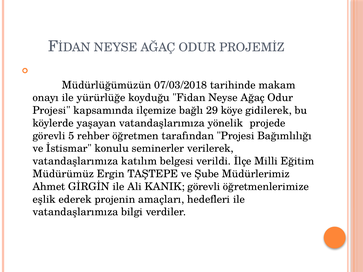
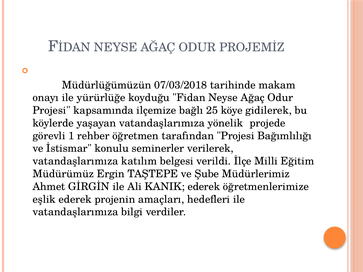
29: 29 -> 25
5: 5 -> 1
KANIK görevli: görevli -> ederek
